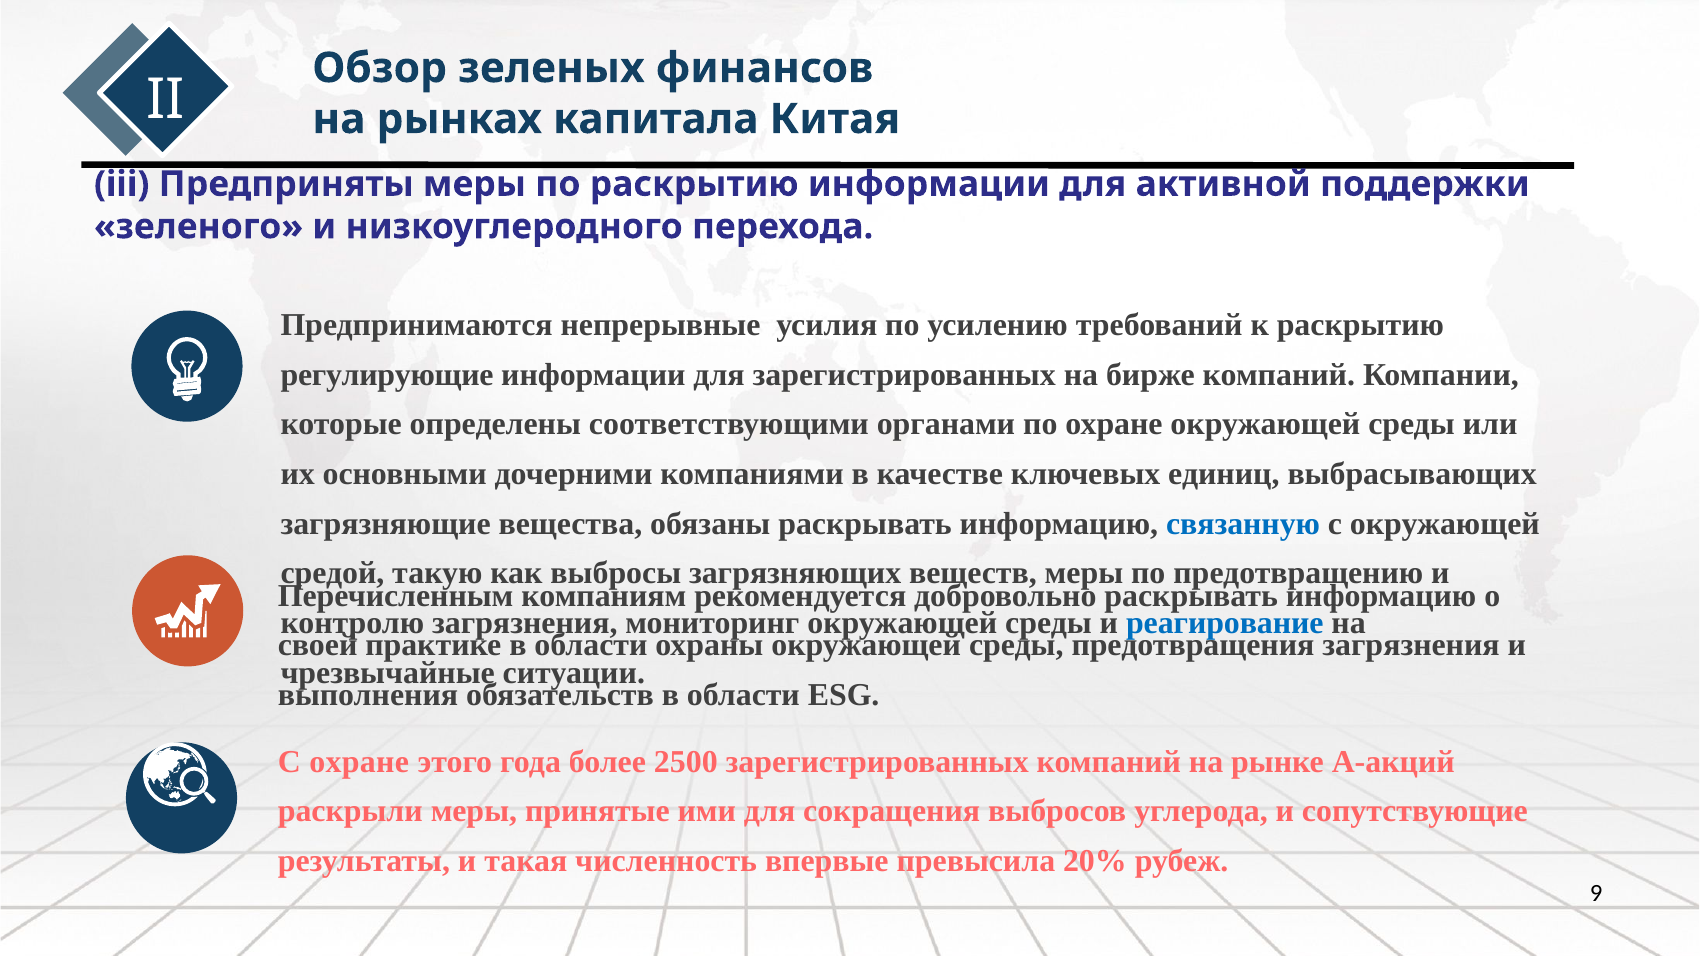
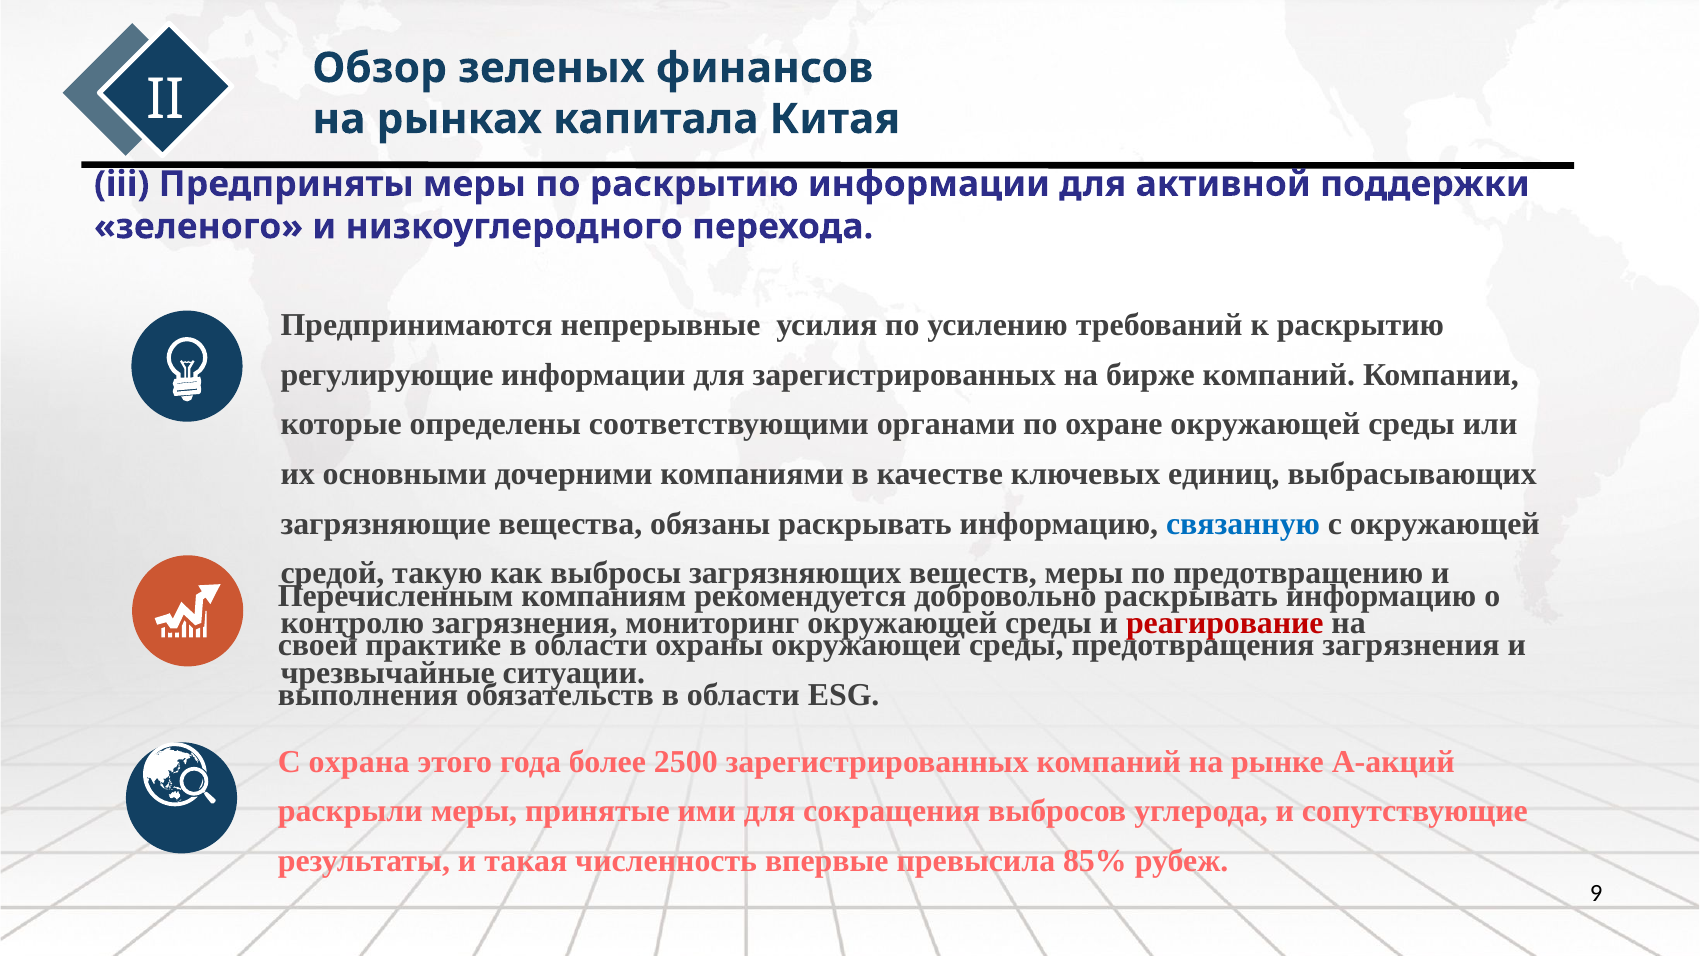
реагирование colour: blue -> red
С охране: охране -> охрана
20%: 20% -> 85%
